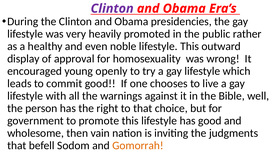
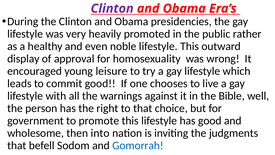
openly: openly -> leisure
vain: vain -> into
Gomorrah colour: orange -> blue
